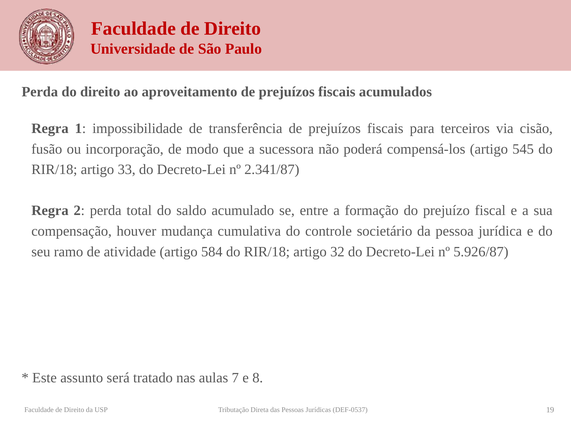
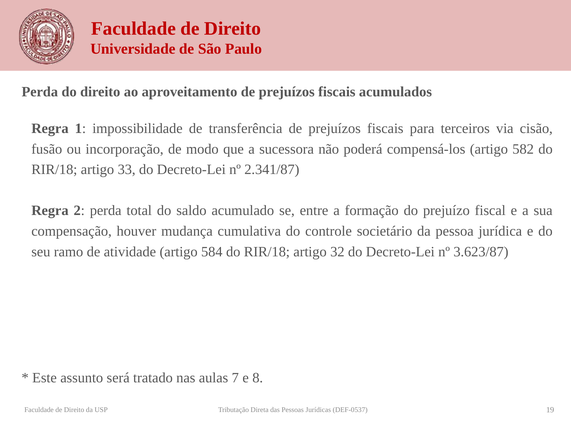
545: 545 -> 582
5.926/87: 5.926/87 -> 3.623/87
